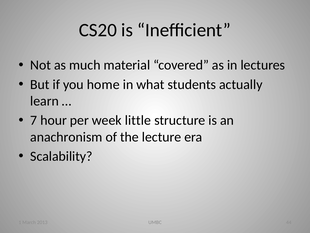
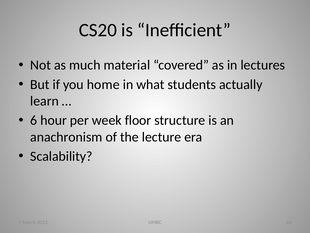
7: 7 -> 6
little: little -> floor
